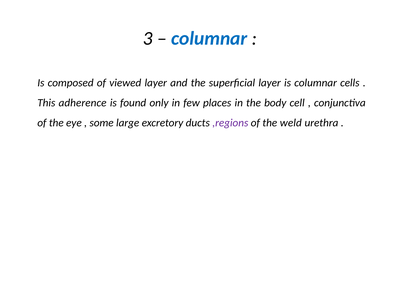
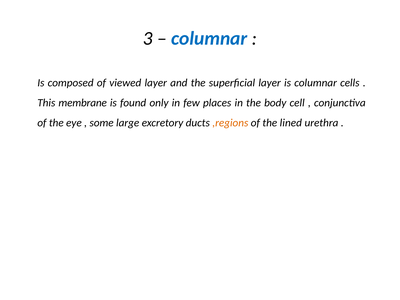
adherence: adherence -> membrane
,regions colour: purple -> orange
weld: weld -> lined
